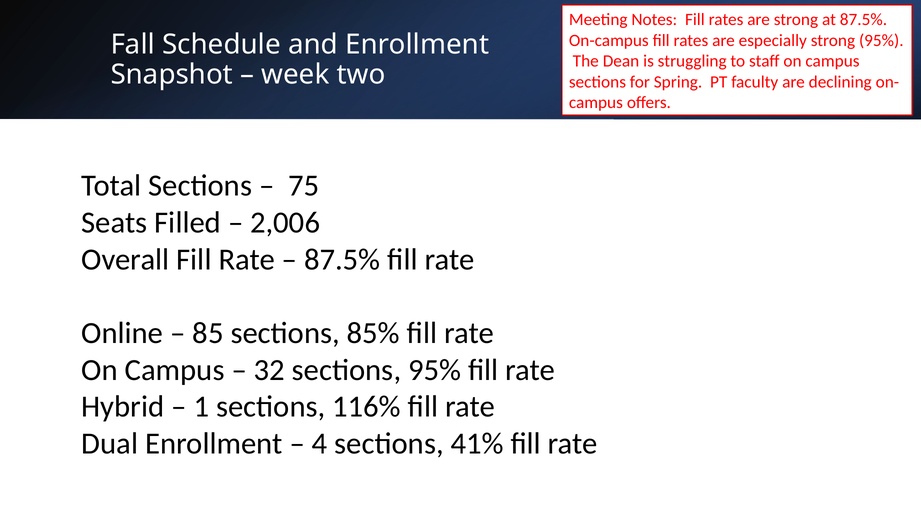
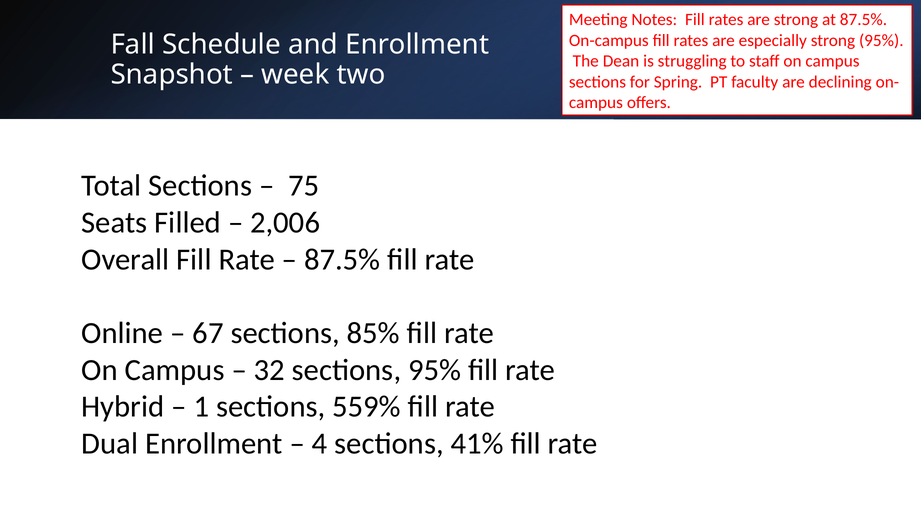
85: 85 -> 67
116%: 116% -> 559%
